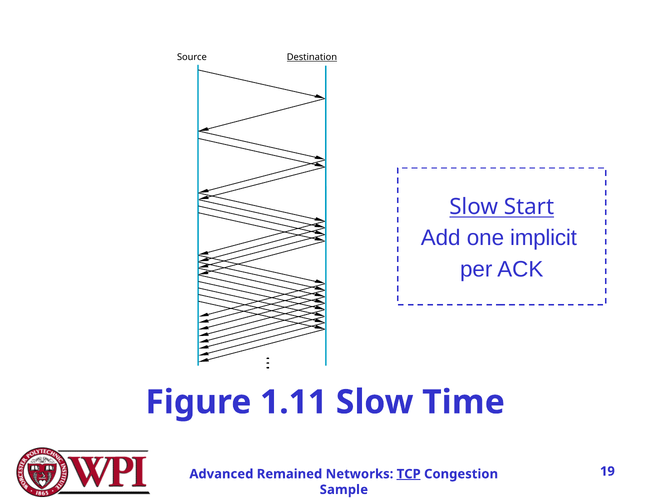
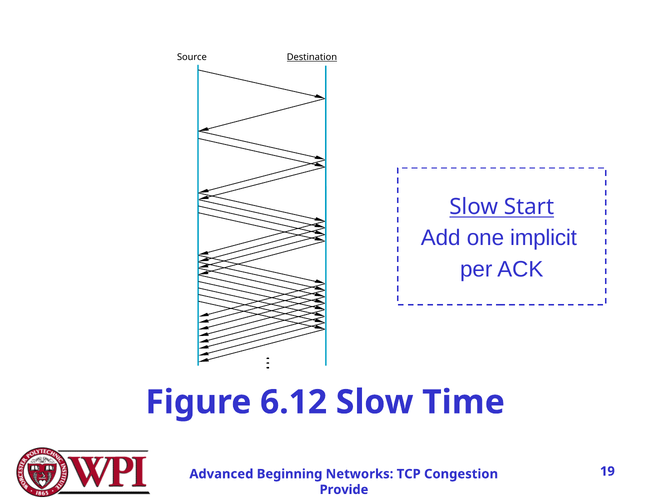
1.11: 1.11 -> 6.12
Remained: Remained -> Beginning
TCP underline: present -> none
Sample: Sample -> Provide
